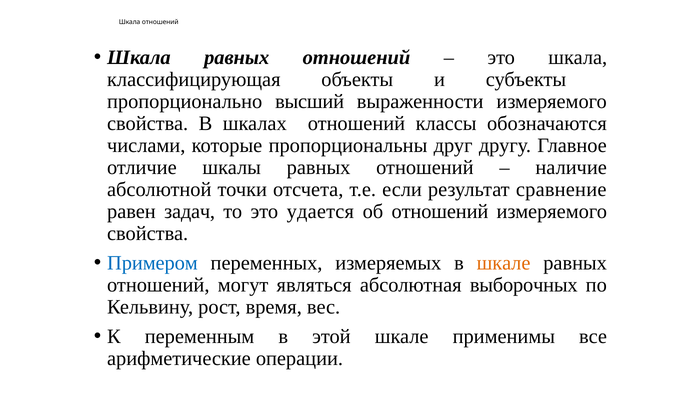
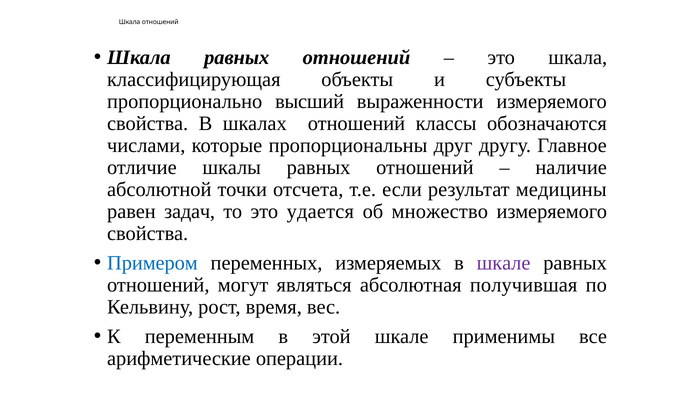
сравнение: сравнение -> медицины
об отношений: отношений -> множество
шкале at (504, 263) colour: orange -> purple
выборочных: выборочных -> получившая
